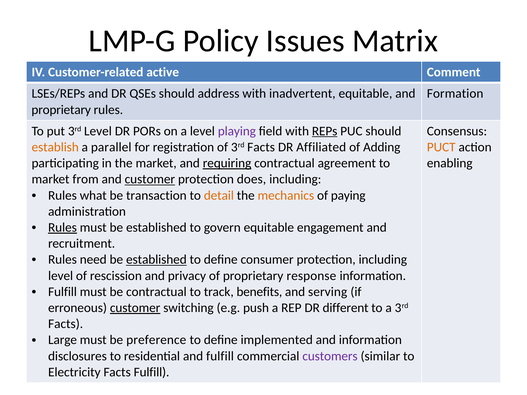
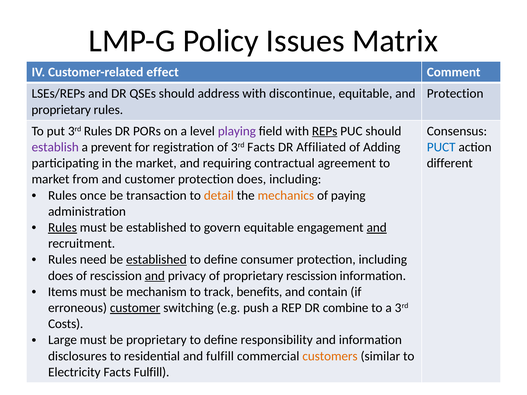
active: active -> effect
inadvertent: inadvertent -> discontinue
Formation at (455, 94): Formation -> Protection
3rd Level: Level -> Rules
establish colour: orange -> purple
parallel: parallel -> prevent
PUCT colour: orange -> blue
requiring underline: present -> none
enabling: enabling -> different
customer at (150, 179) underline: present -> none
what: what -> once
and at (377, 228) underline: none -> present
level at (61, 276): level -> does
and at (155, 276) underline: none -> present
proprietary response: response -> rescission
Fulfill at (62, 292): Fulfill -> Items
be contractual: contractual -> mechanism
serving: serving -> contain
different: different -> combine
Facts at (66, 324): Facts -> Costs
be preference: preference -> proprietary
implemented: implemented -> responsibility
customers colour: purple -> orange
